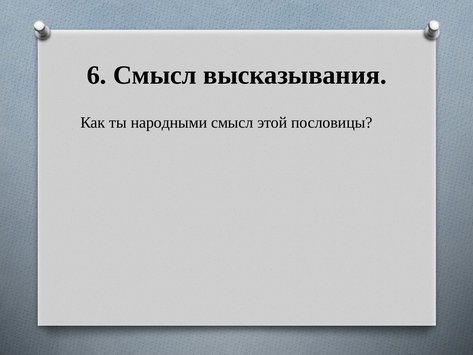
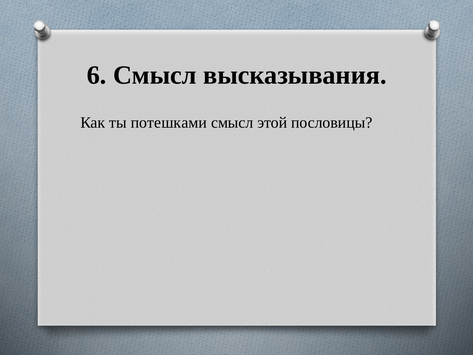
народными: народными -> потешками
